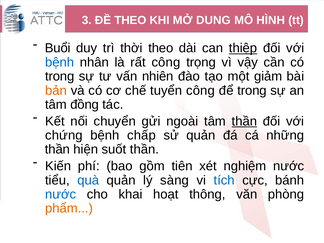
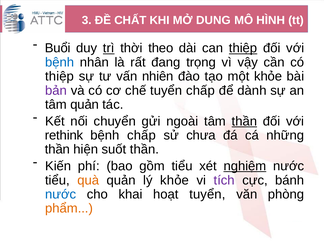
ĐỀ THEO: THEO -> CHẤT
trì underline: none -> present
rất công: công -> đang
trong at (60, 76): trong -> thiệp
một giảm: giảm -> khỏe
bản colour: orange -> purple
tuyển công: công -> chấp
để trong: trong -> dành
tâm đồng: đồng -> quản
chứng: chứng -> rethink
sử quản: quản -> chưa
gồm tiên: tiên -> tiểu
nghiệm underline: none -> present
quà colour: blue -> orange
lý sàng: sàng -> khỏe
tích colour: blue -> purple
hoạt thông: thông -> tuyển
